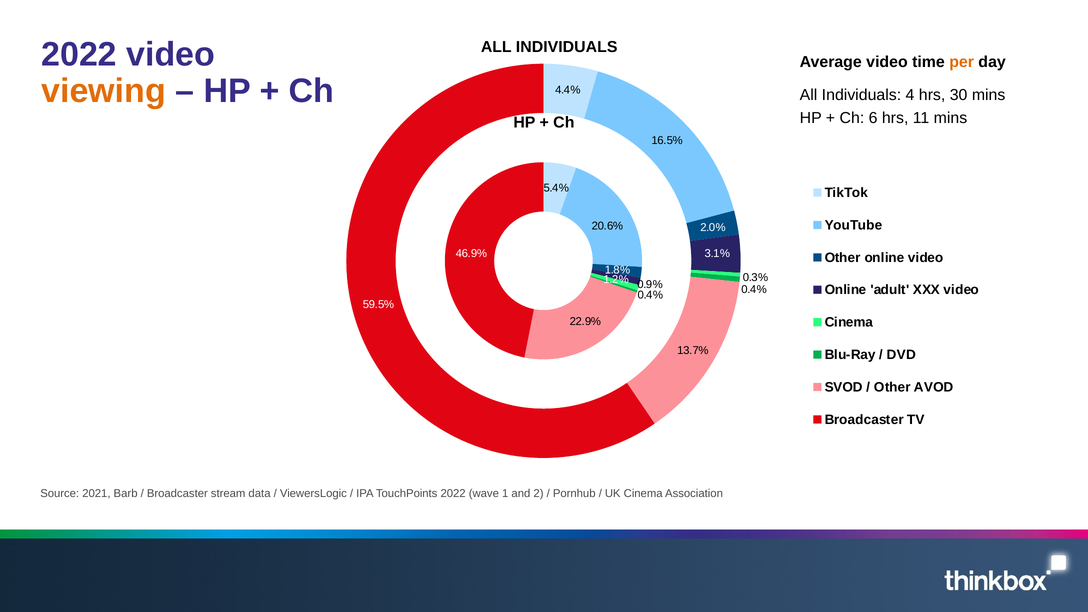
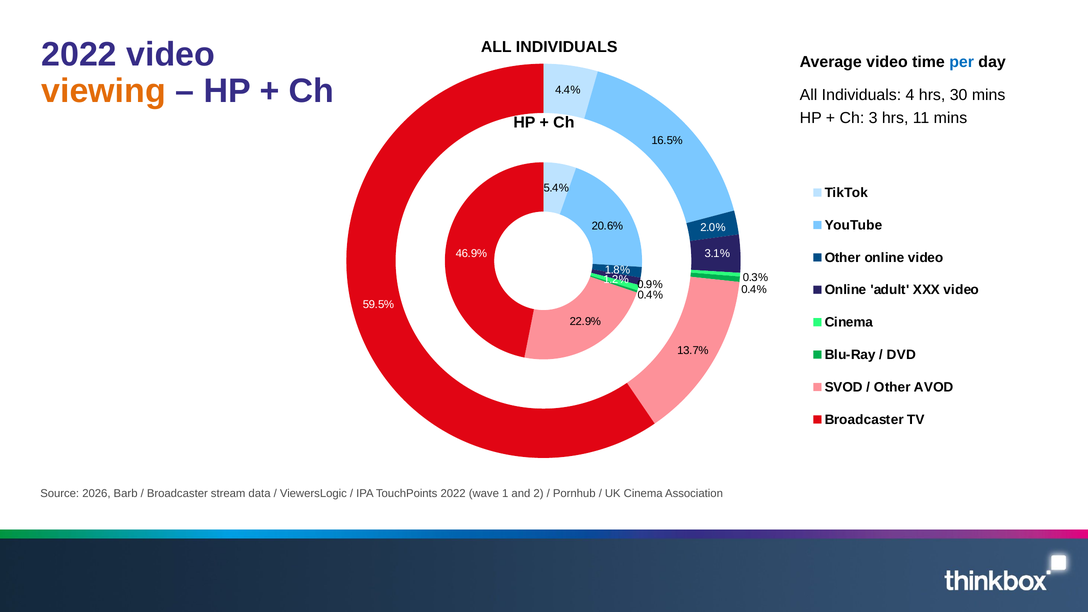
per colour: orange -> blue
6: 6 -> 3
2021: 2021 -> 2026
